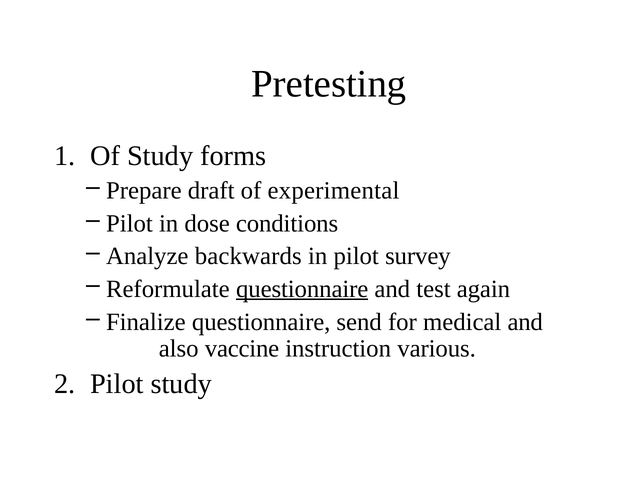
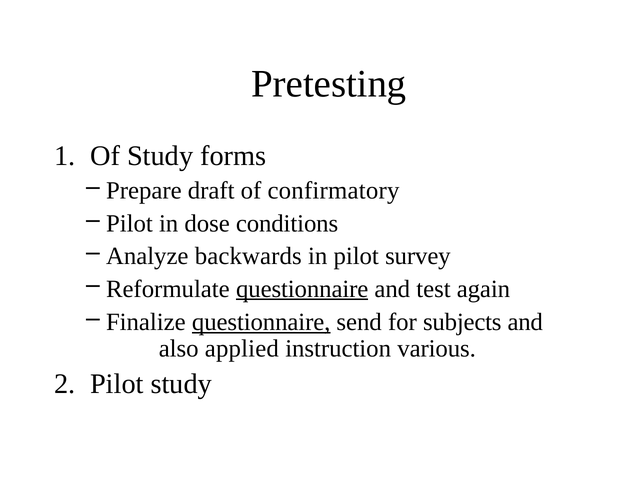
experimental: experimental -> confirmatory
questionnaire at (261, 322) underline: none -> present
medical: medical -> subjects
vaccine: vaccine -> applied
